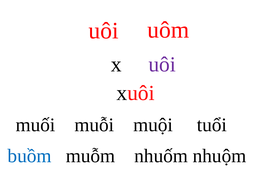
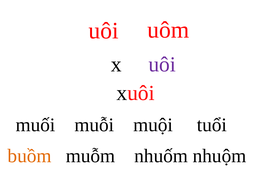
buồm colour: blue -> orange
